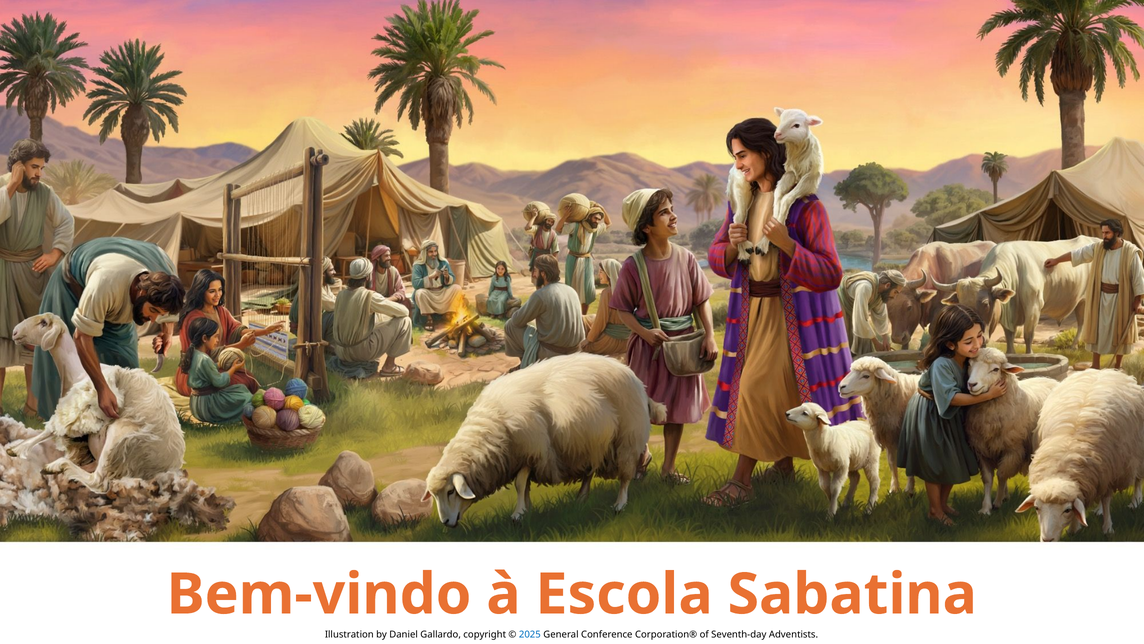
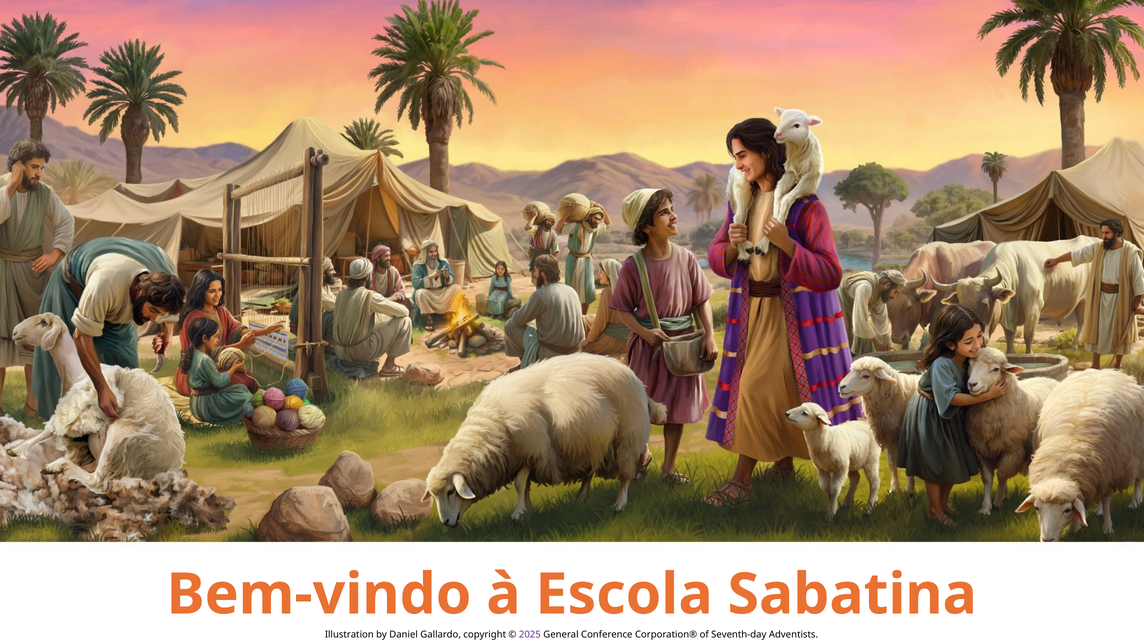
2025 colour: blue -> purple
